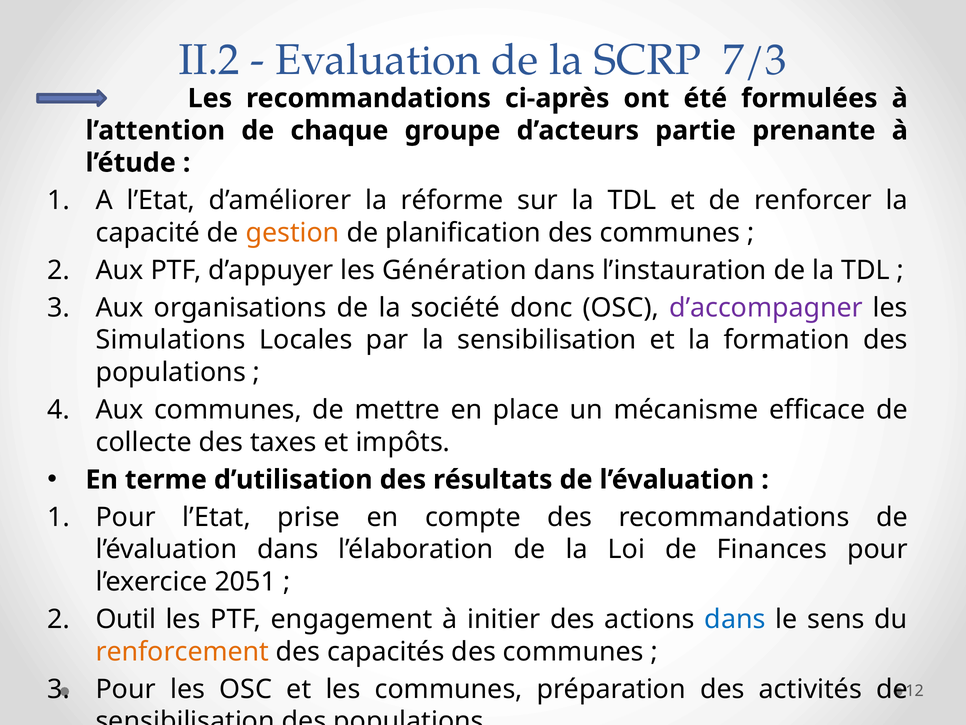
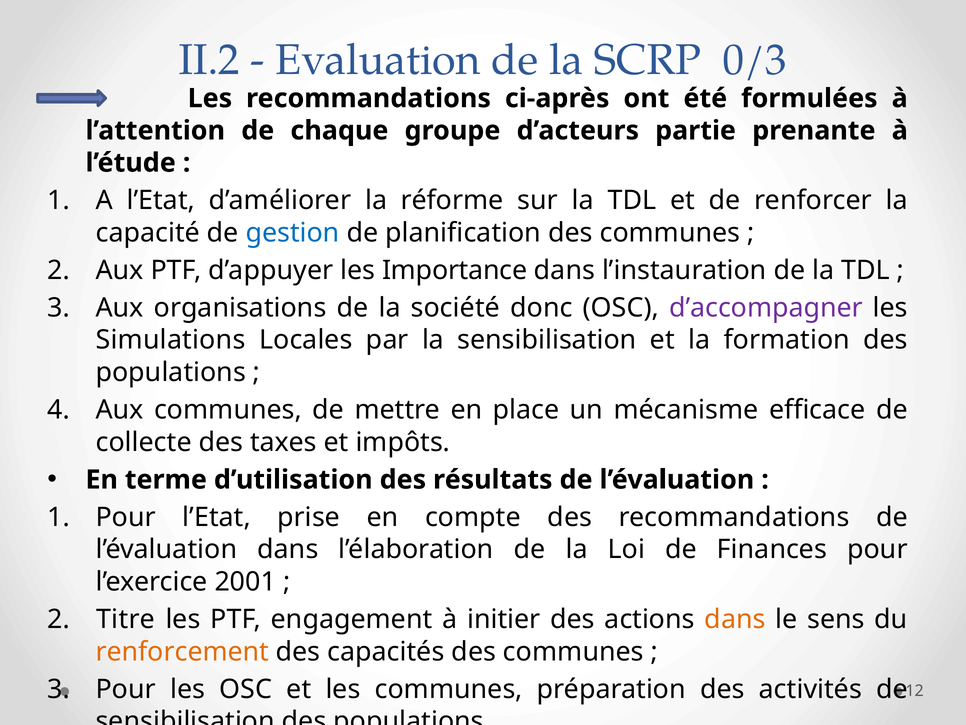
7/3: 7/3 -> 0/3
gestion colour: orange -> blue
Génération: Génération -> Importance
2051: 2051 -> 2001
Outil: Outil -> Titre
dans at (735, 619) colour: blue -> orange
